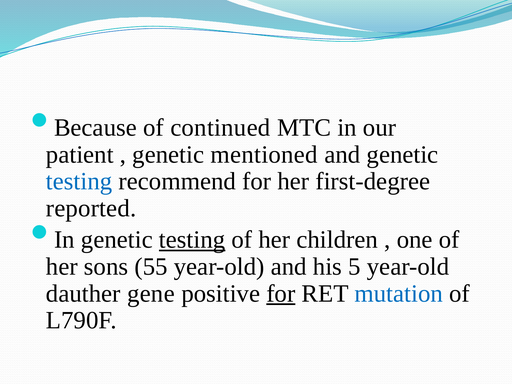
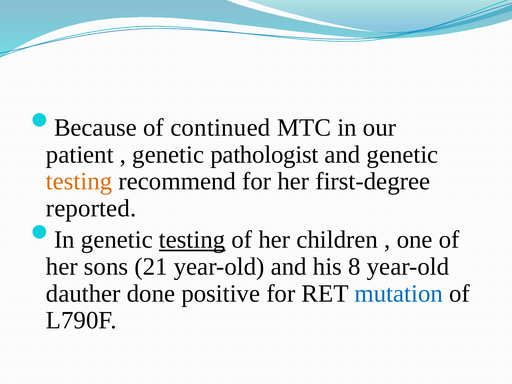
mentioned: mentioned -> pathologist
testing at (79, 181) colour: blue -> orange
55: 55 -> 21
5: 5 -> 8
gene: gene -> done
for at (281, 294) underline: present -> none
